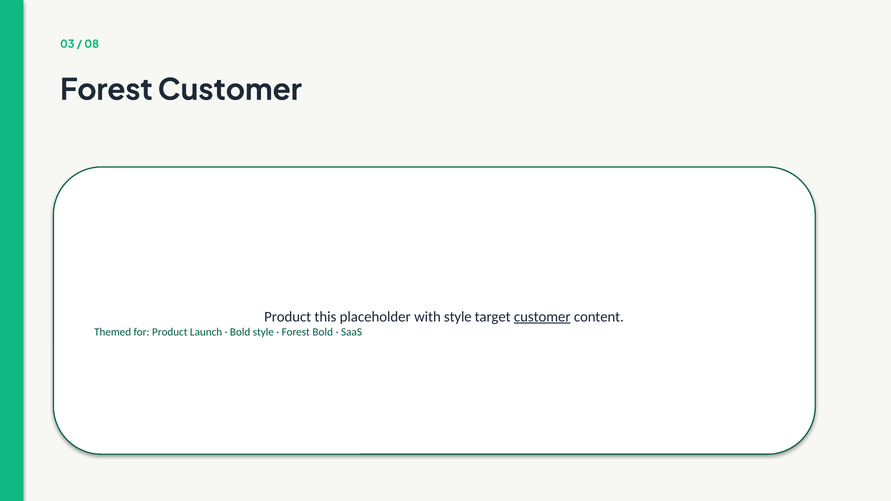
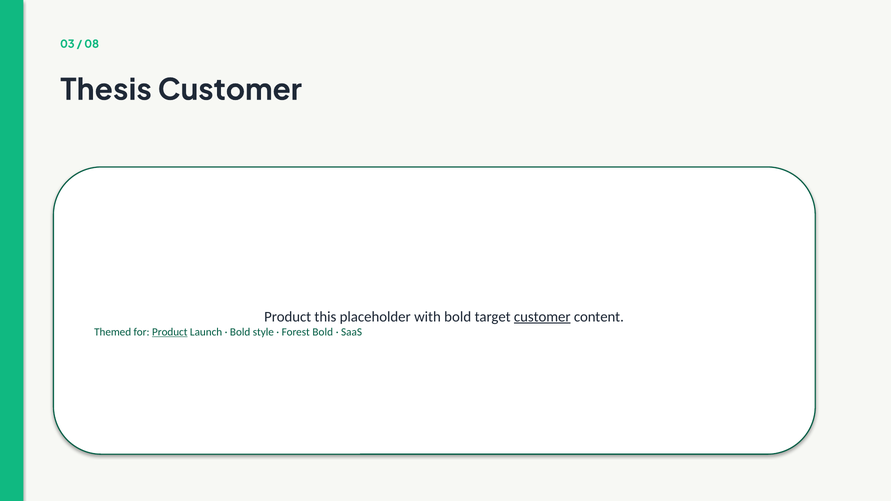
Forest at (106, 90): Forest -> Thesis
with style: style -> bold
Product at (170, 332) underline: none -> present
